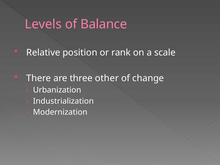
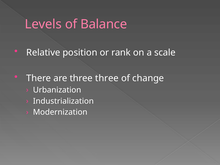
three other: other -> three
